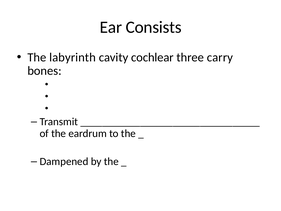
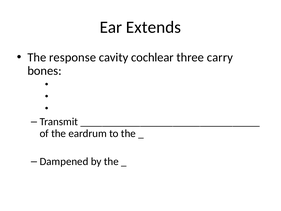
Consists: Consists -> Extends
labyrinth: labyrinth -> response
